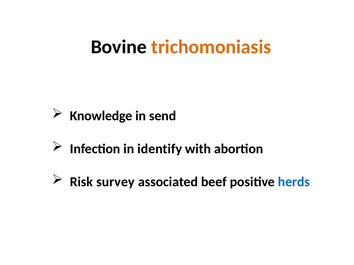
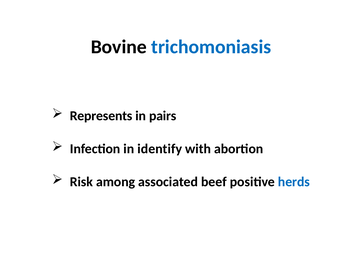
trichomoniasis colour: orange -> blue
Knowledge: Knowledge -> Represents
send: send -> pairs
survey: survey -> among
